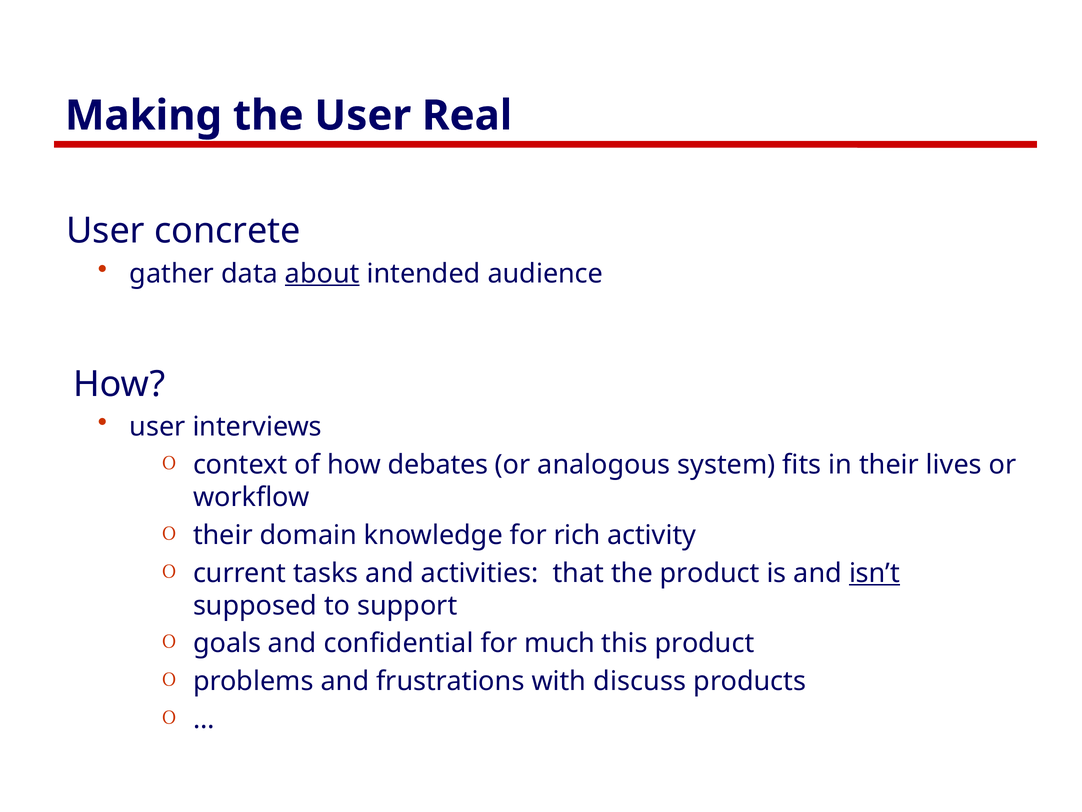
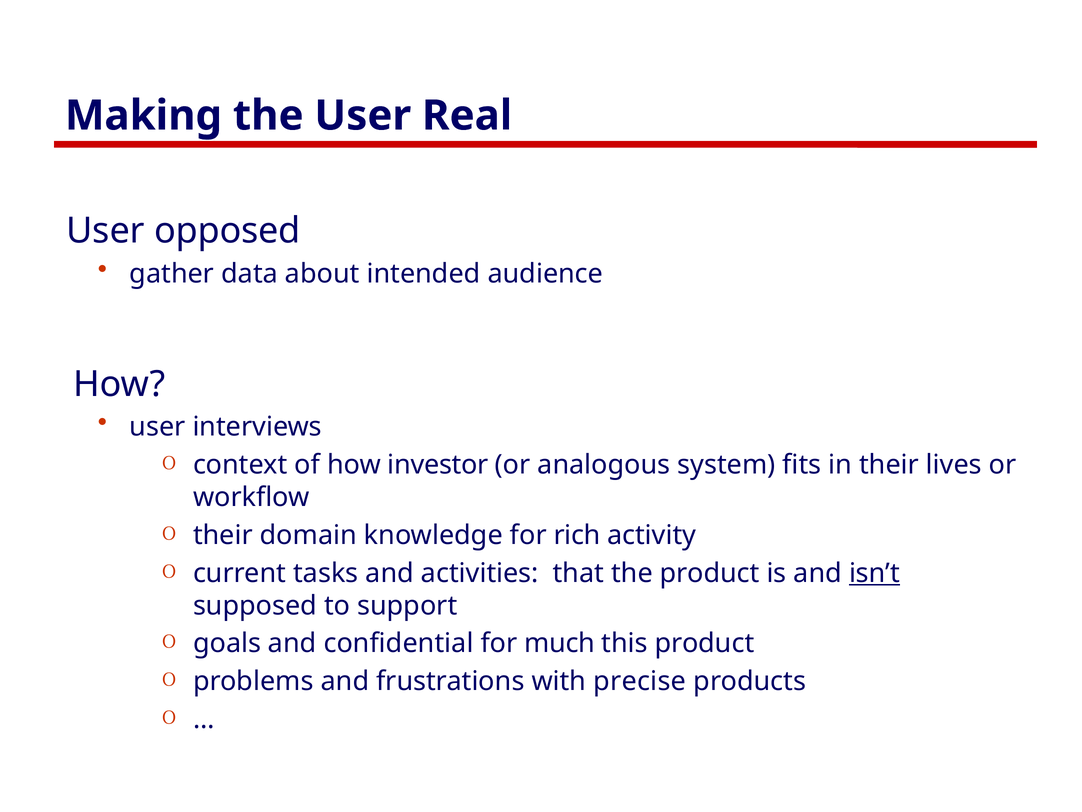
concrete: concrete -> opposed
about underline: present -> none
debates: debates -> investor
discuss: discuss -> precise
